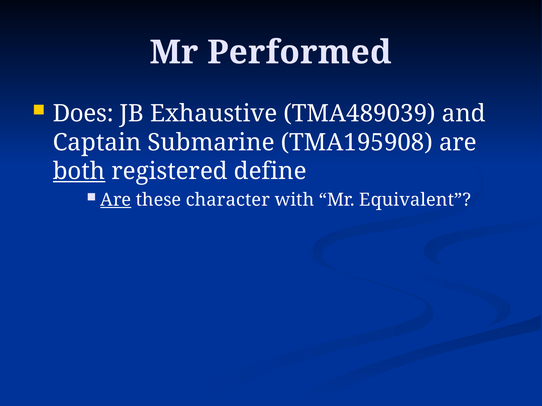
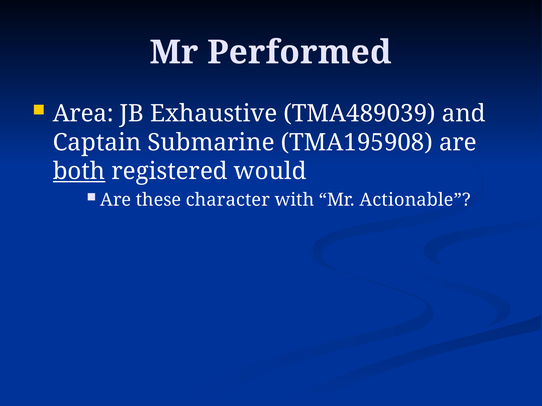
Does: Does -> Area
define: define -> would
Are at (116, 200) underline: present -> none
Equivalent: Equivalent -> Actionable
